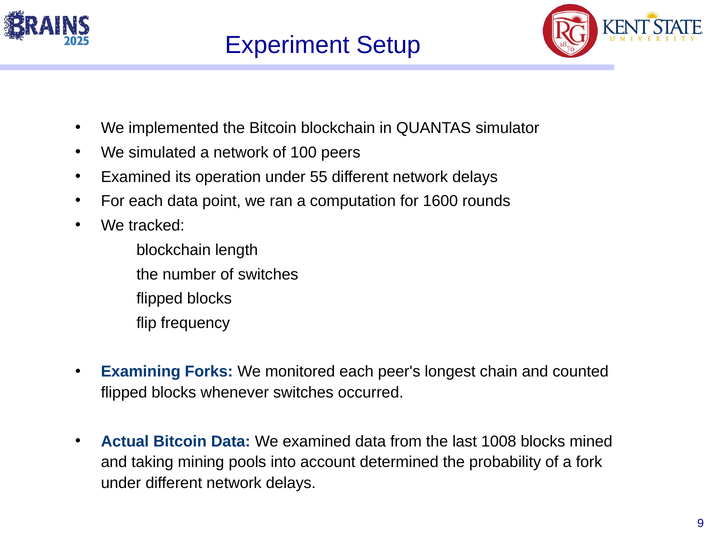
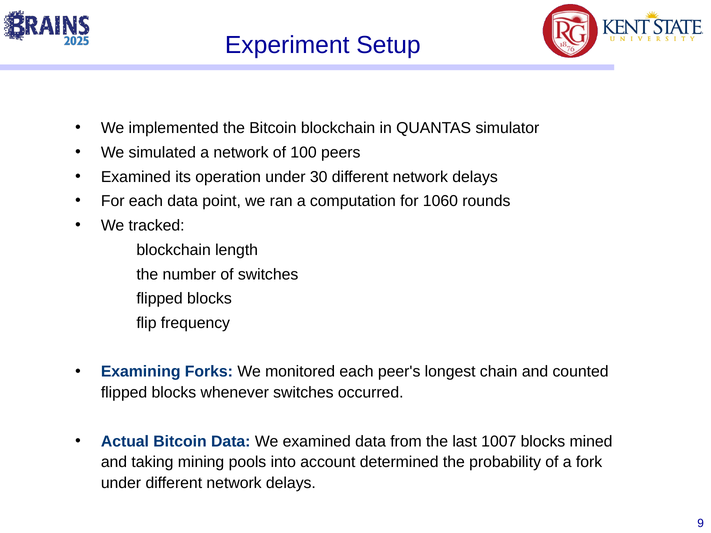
55: 55 -> 30
1600: 1600 -> 1060
1008: 1008 -> 1007
